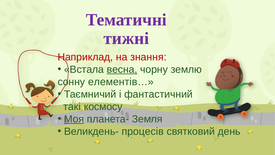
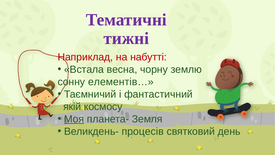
знання: знання -> набутті
весна underline: present -> none
такі: такі -> якій
